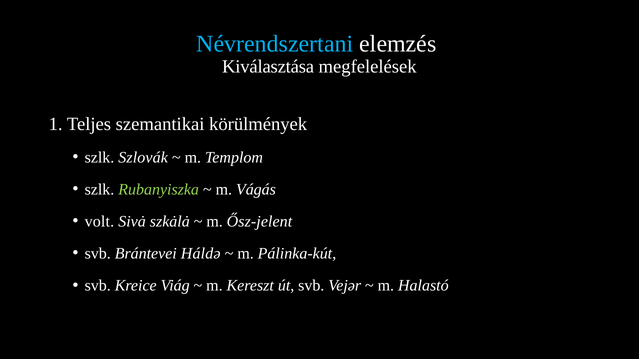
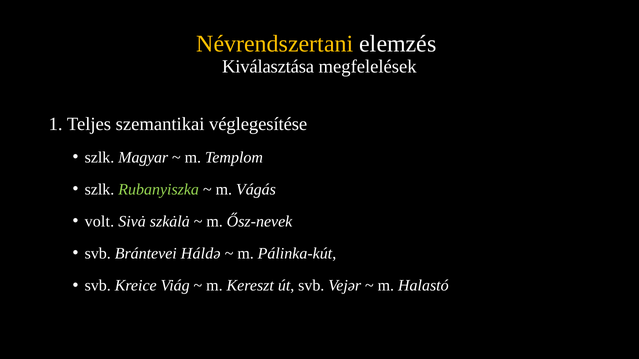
Névrendszertani colour: light blue -> yellow
körülmények: körülmények -> véglegesítése
Szlovák: Szlovák -> Magyar
Ősz-jelent: Ősz-jelent -> Ősz-nevek
